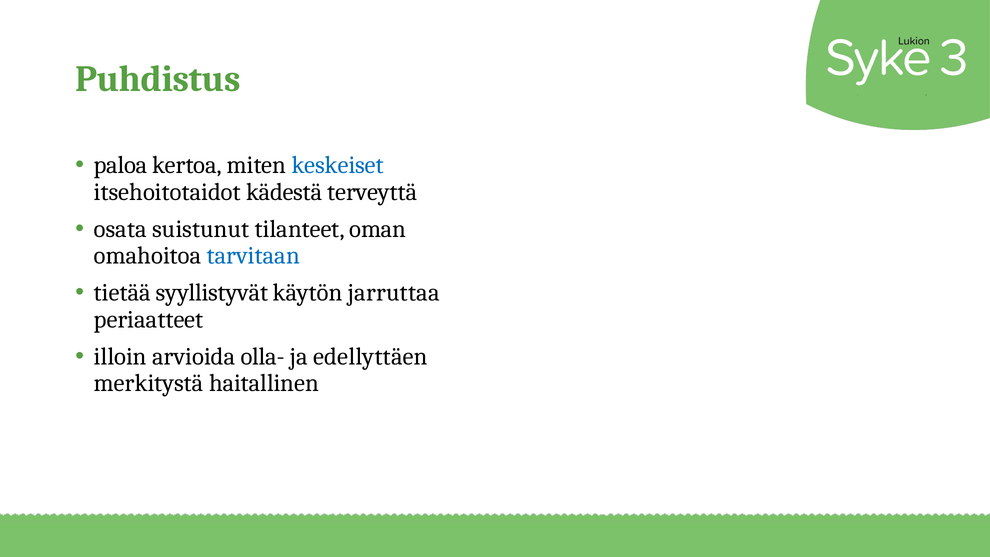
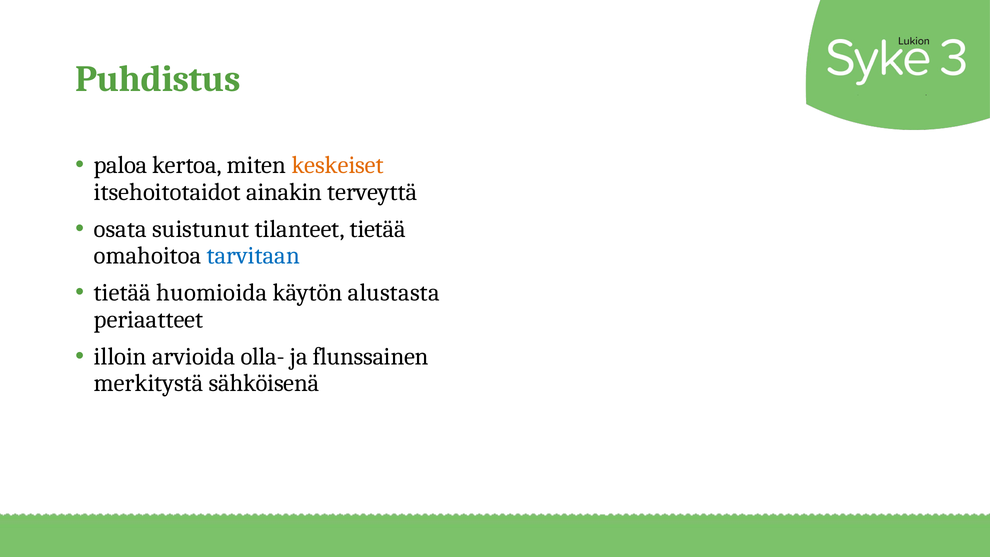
keskeiset colour: blue -> orange
kädestä: kädestä -> ainakin
tilanteet oman: oman -> tietää
syyllistyvät: syyllistyvät -> huomioida
jarruttaa: jarruttaa -> alustasta
edellyttäen: edellyttäen -> flunssainen
haitallinen: haitallinen -> sähköisenä
